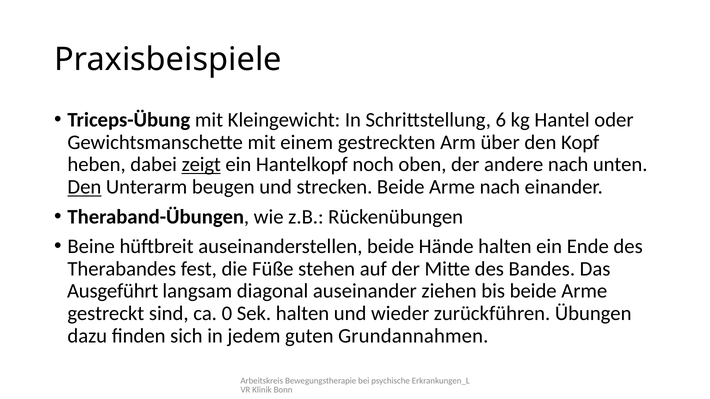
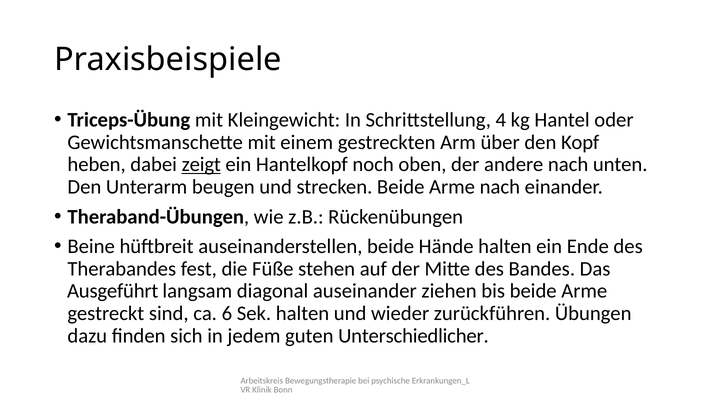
6: 6 -> 4
Den at (84, 187) underline: present -> none
0: 0 -> 6
Grundannahmen: Grundannahmen -> Unterschiedlicher
